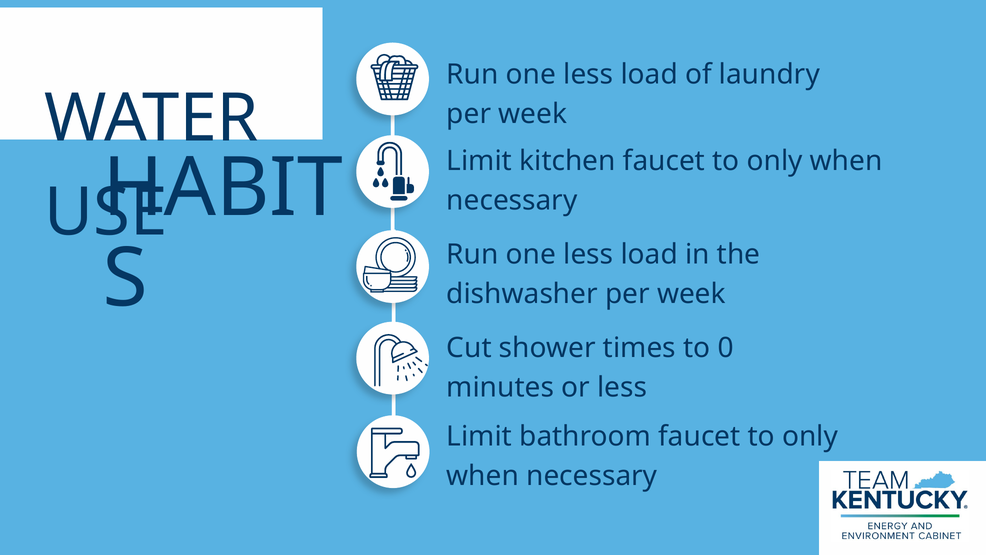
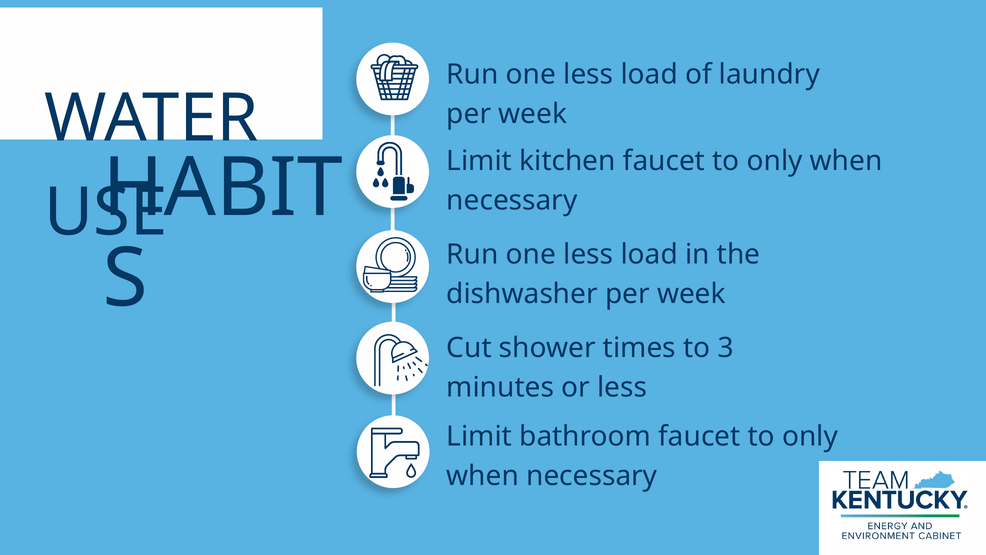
0: 0 -> 3
